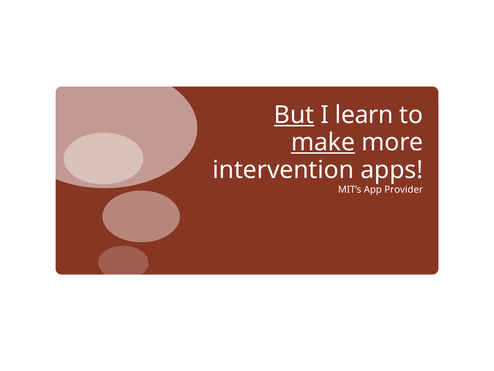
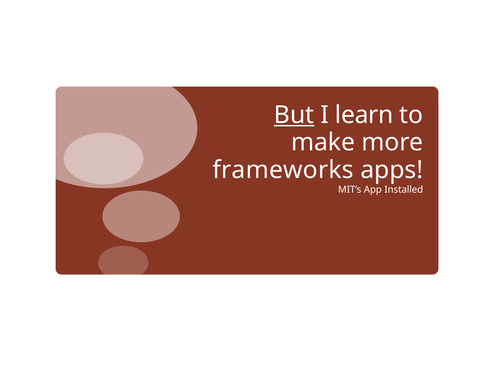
make underline: present -> none
intervention: intervention -> frameworks
Provider: Provider -> Installed
